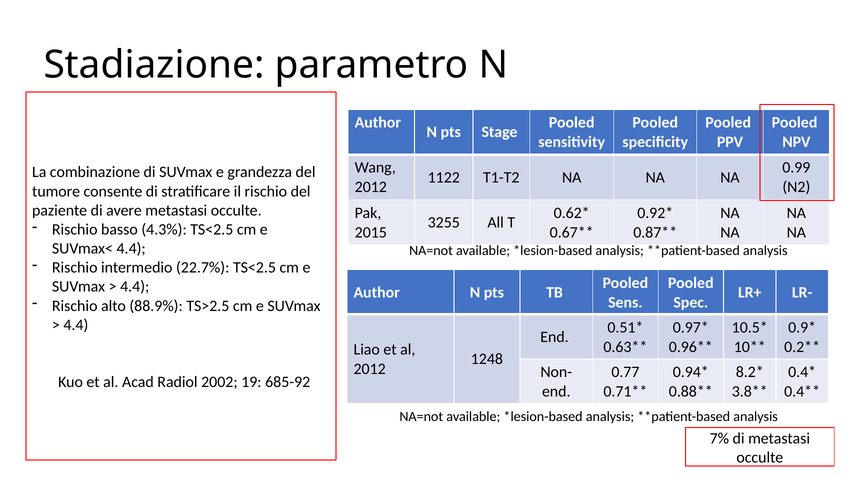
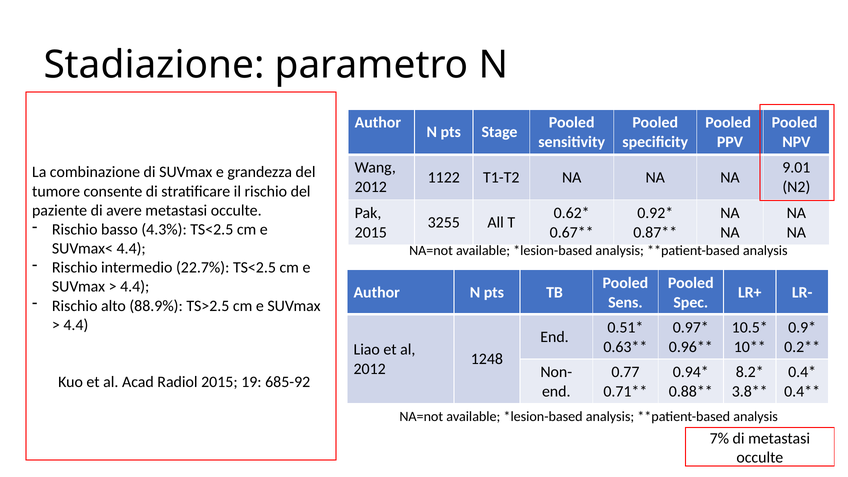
0.99: 0.99 -> 9.01
Radiol 2002: 2002 -> 2015
